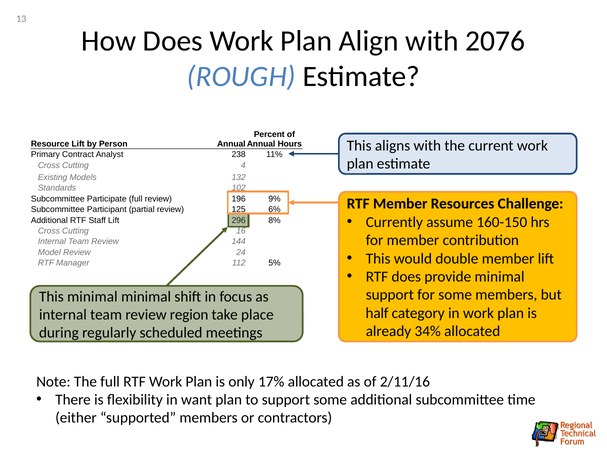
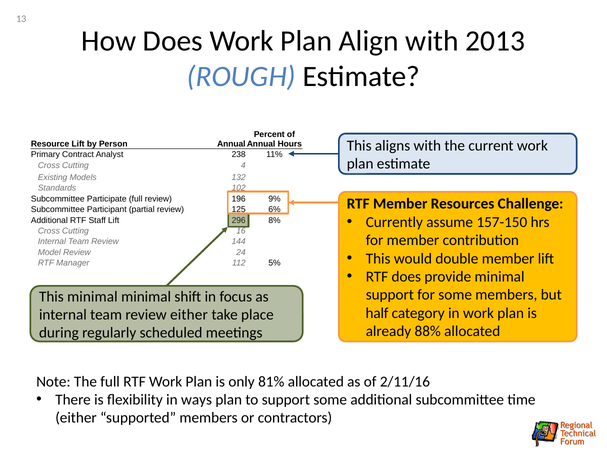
2076: 2076 -> 2013
160-150: 160-150 -> 157-150
review region: region -> either
34%: 34% -> 88%
17%: 17% -> 81%
want: want -> ways
